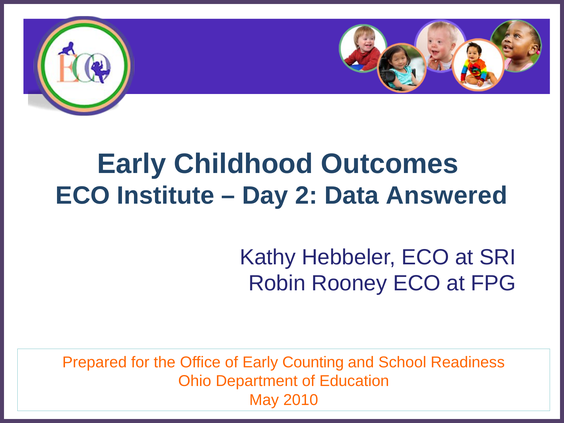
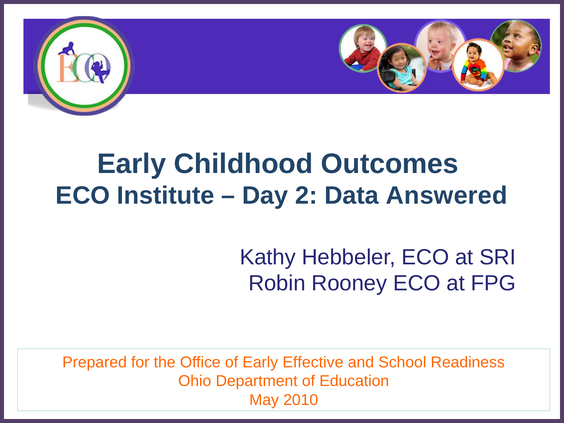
Counting: Counting -> Effective
